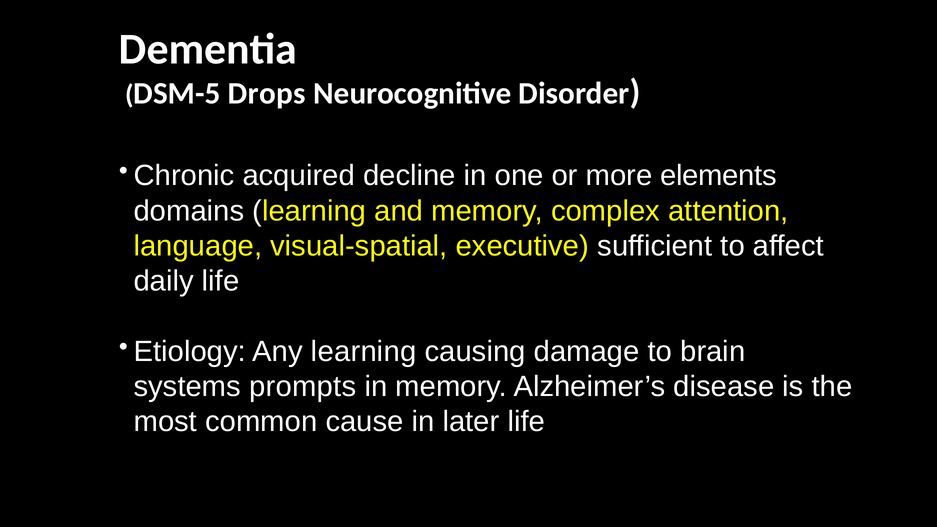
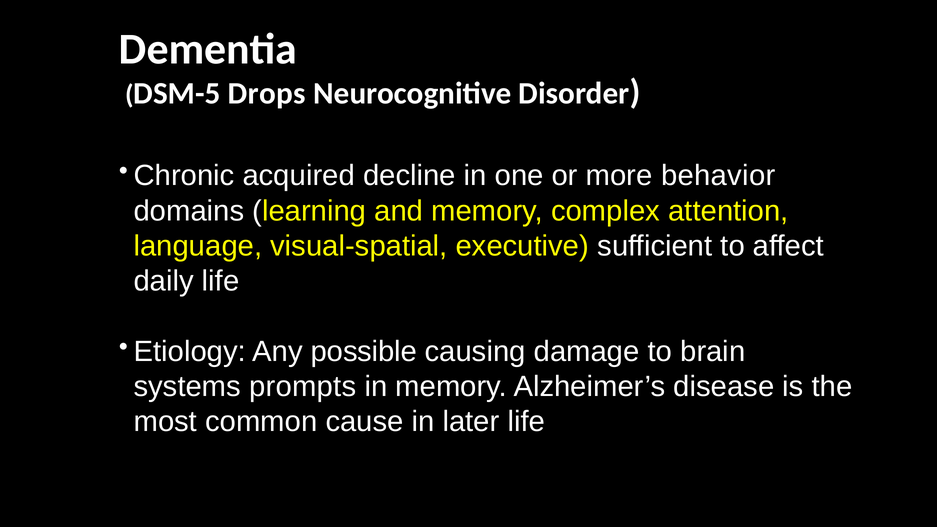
elements: elements -> behavior
Any learning: learning -> possible
